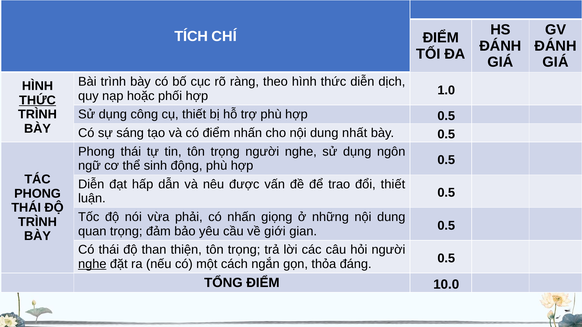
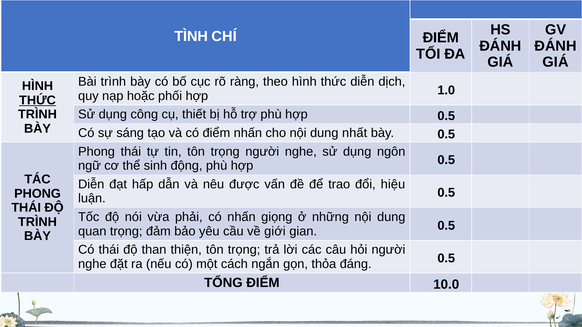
TÍCH: TÍCH -> TÌNH
đổi thiết: thiết -> hiệu
nghe at (92, 264) underline: present -> none
